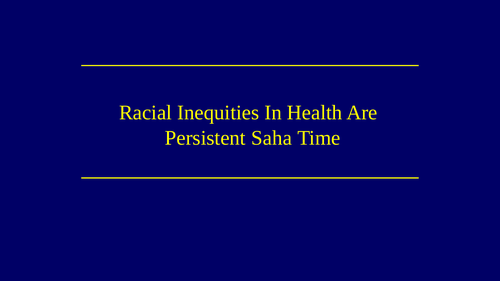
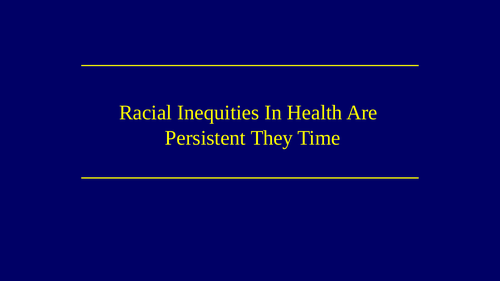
Saha: Saha -> They
